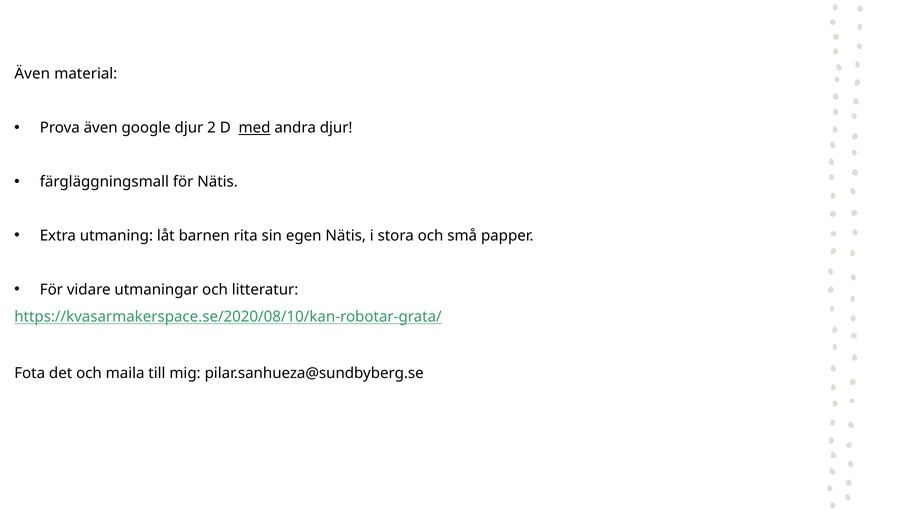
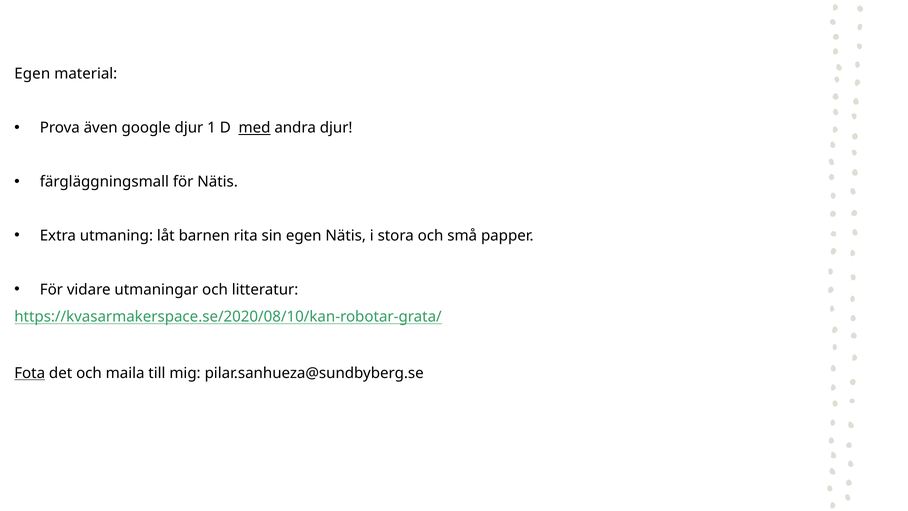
Även at (32, 74): Även -> Egen
2: 2 -> 1
Fota underline: none -> present
